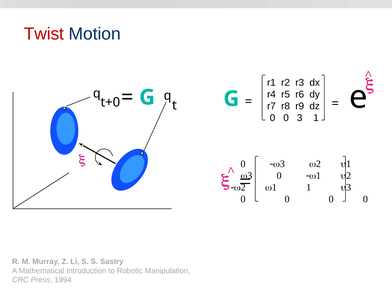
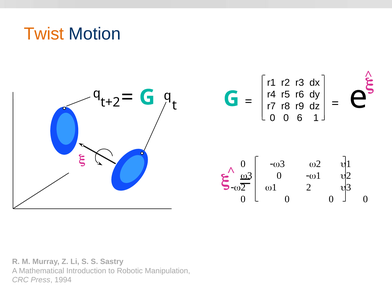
Twist colour: red -> orange
t+0: t+0 -> t+2
3: 3 -> 6
w1 1: 1 -> 2
